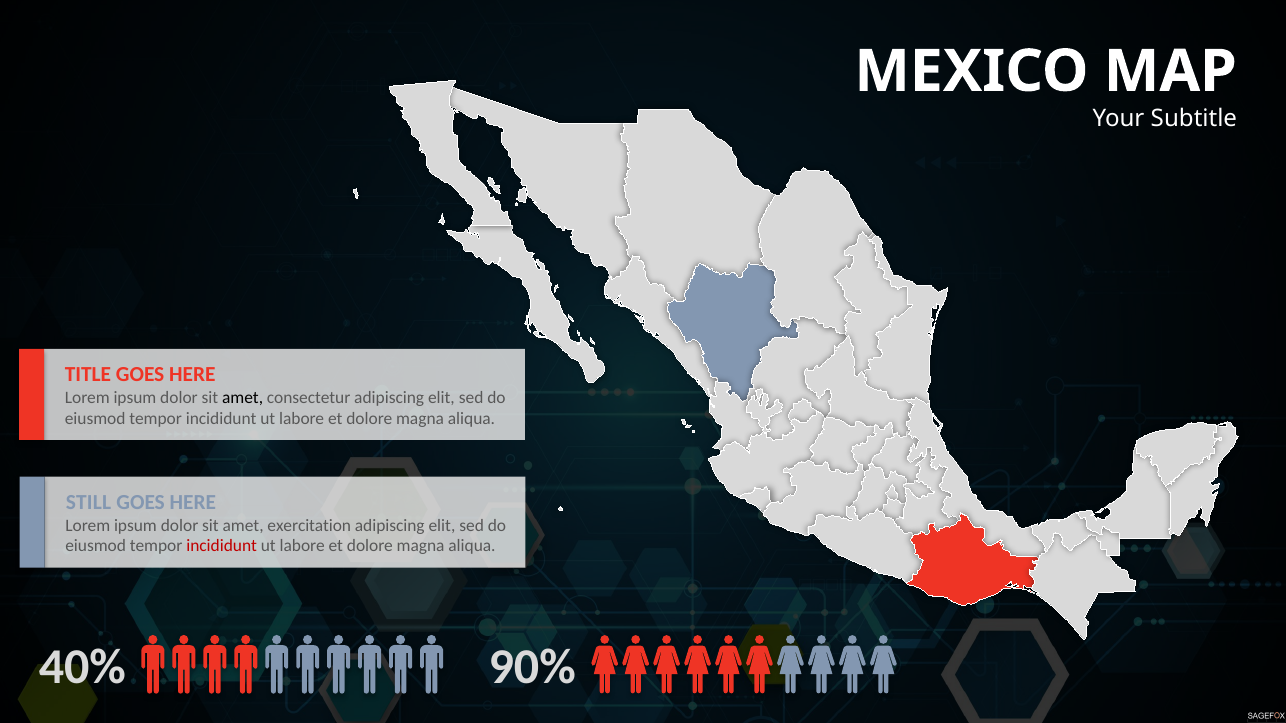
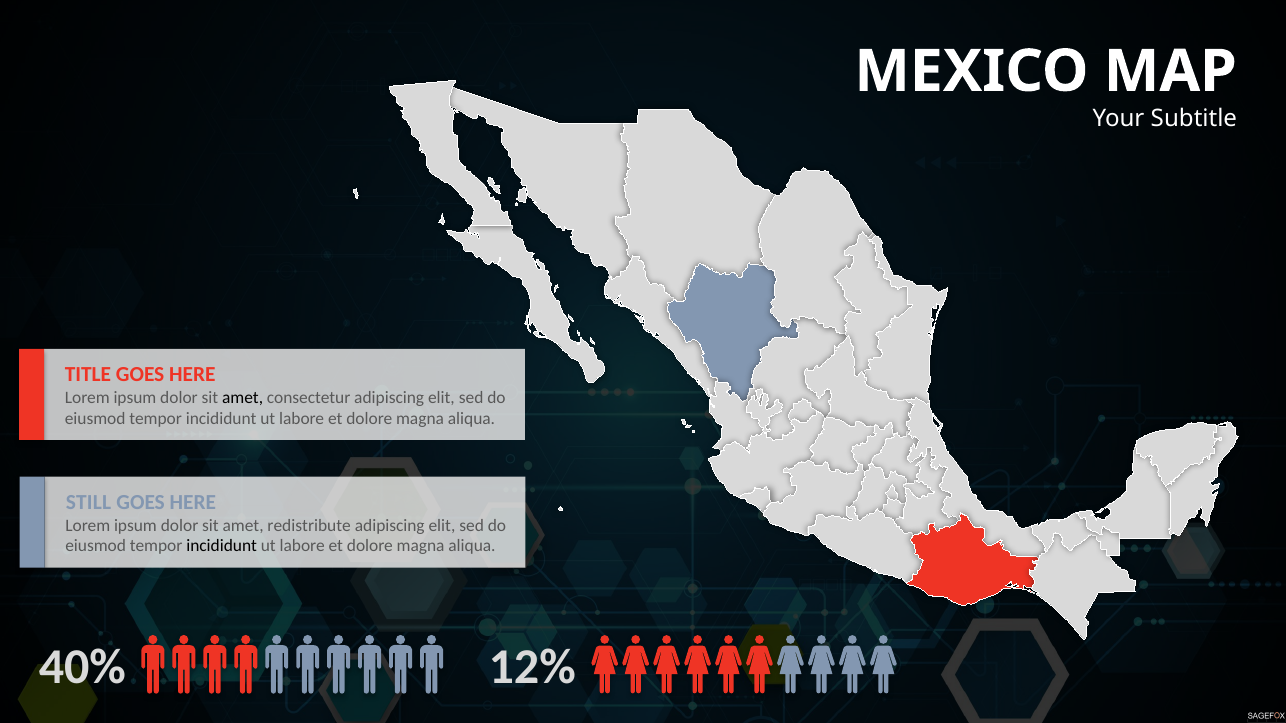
exercitation: exercitation -> redistribute
incididunt at (222, 547) colour: red -> black
90%: 90% -> 12%
